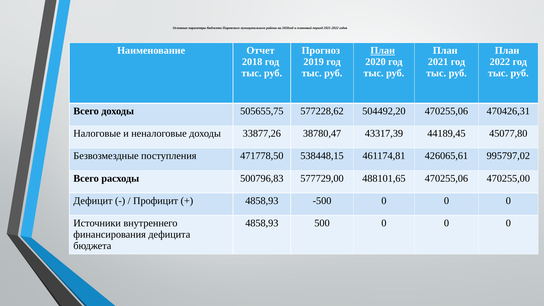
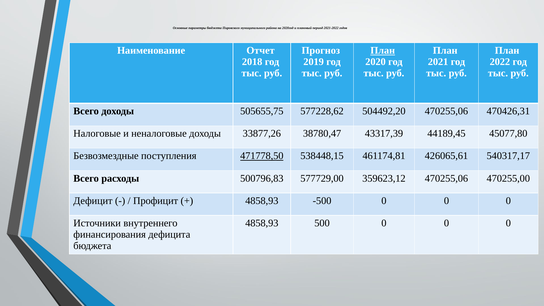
471778,50 underline: none -> present
995797,02: 995797,02 -> 540317,17
488101,65: 488101,65 -> 359623,12
